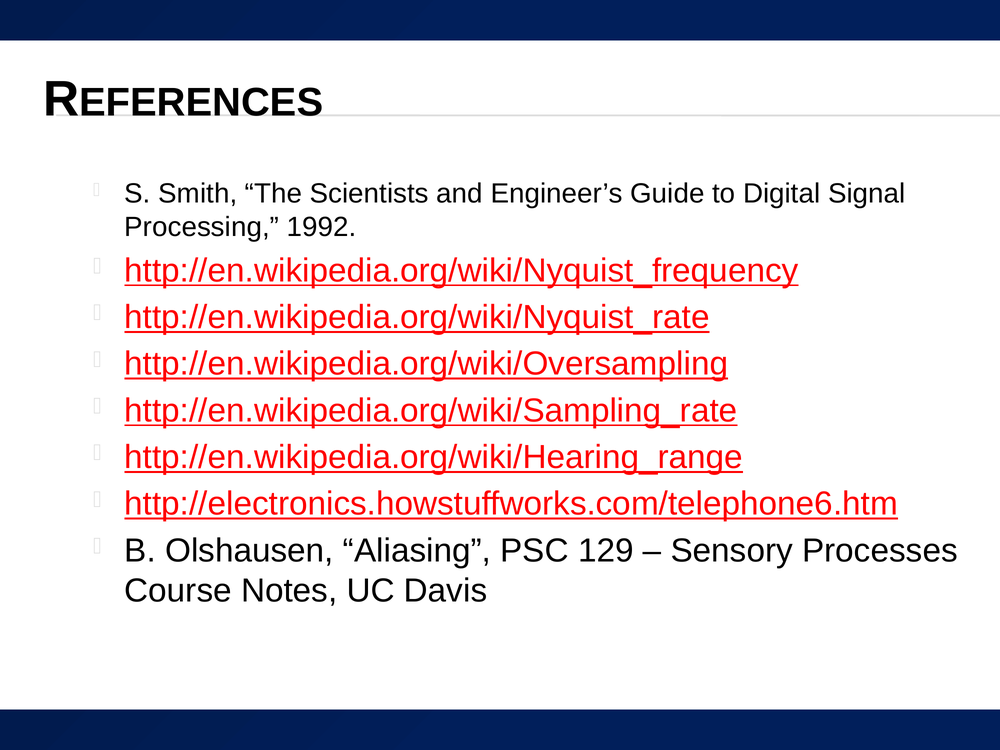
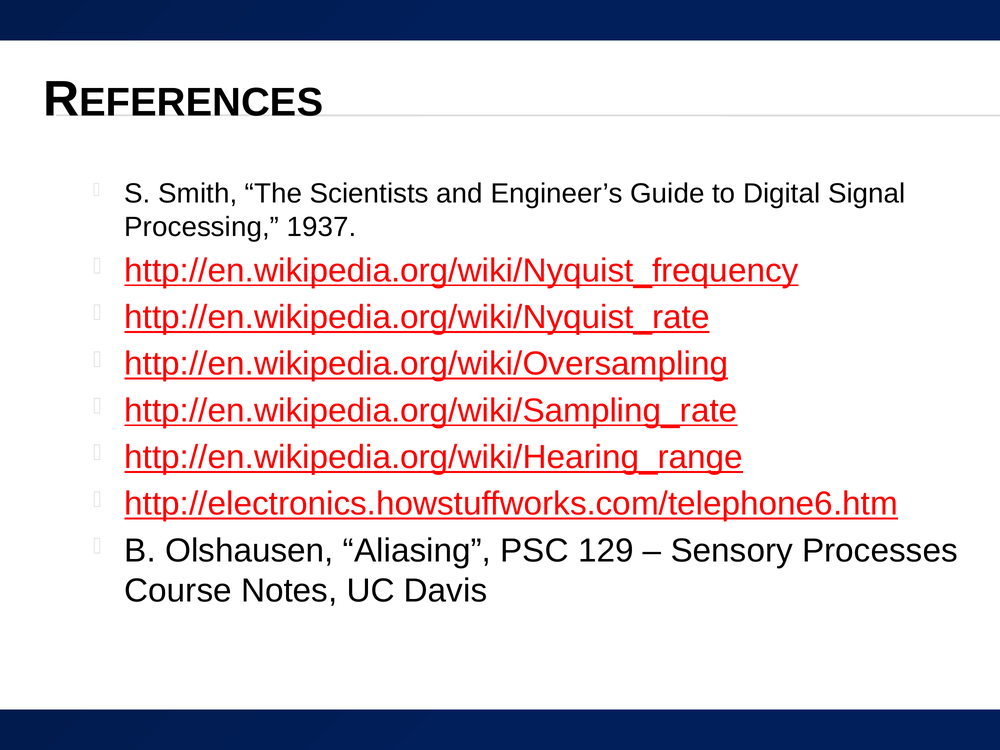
1992: 1992 -> 1937
